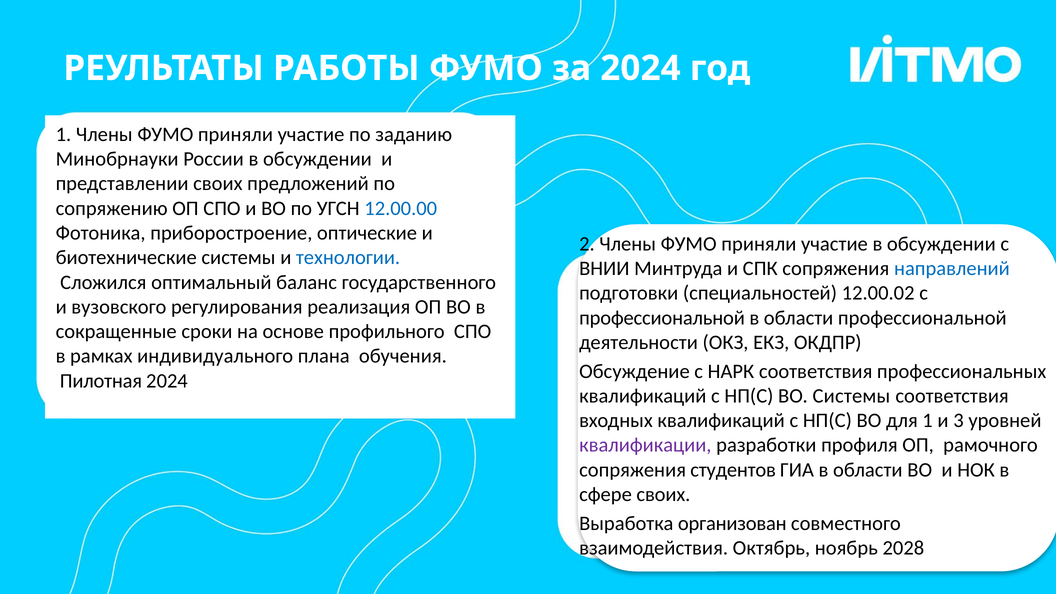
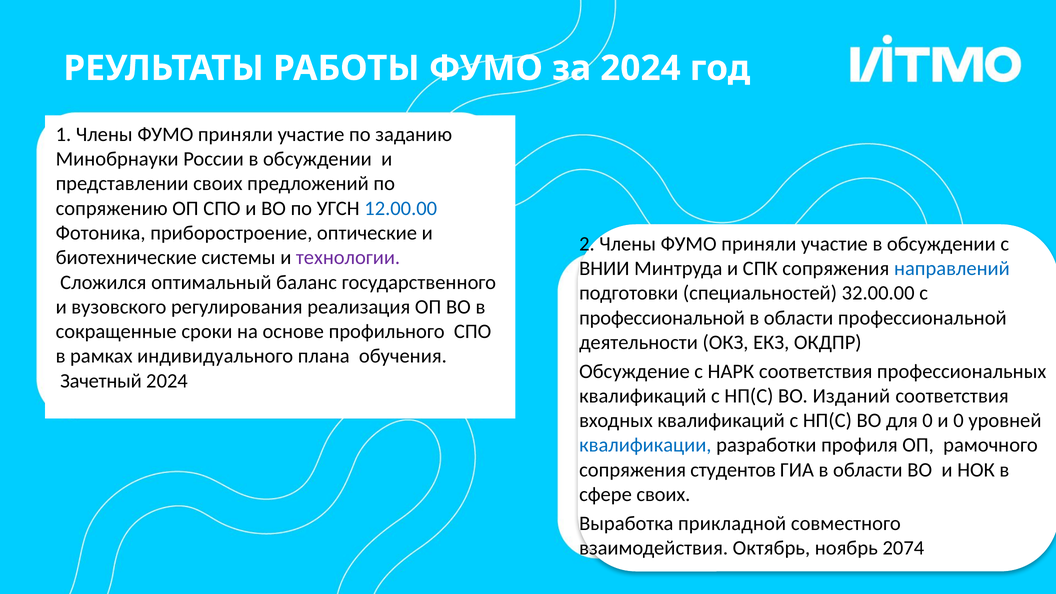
технологии colour: blue -> purple
12.00.02: 12.00.02 -> 32.00.00
Пилотная: Пилотная -> Зачетный
ВО Системы: Системы -> Изданий
для 1: 1 -> 0
и 3: 3 -> 0
квалификации colour: purple -> blue
организован: организован -> прикладной
2028: 2028 -> 2074
